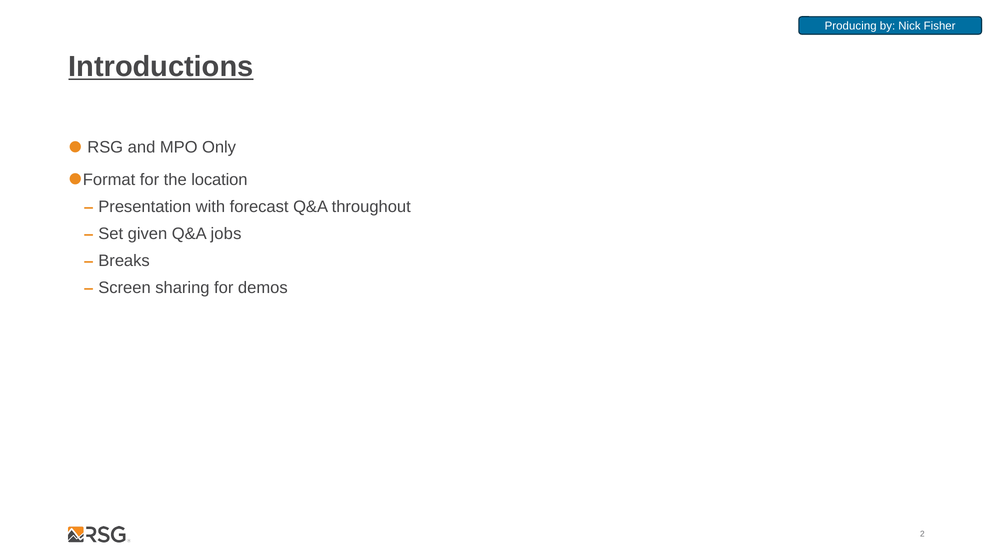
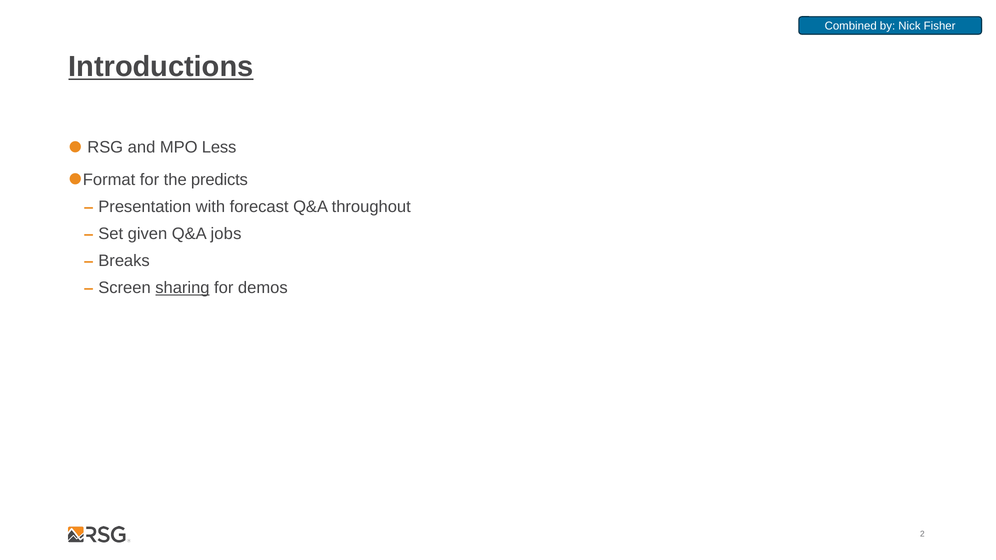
Producing: Producing -> Combined
Only: Only -> Less
location: location -> predicts
sharing underline: none -> present
